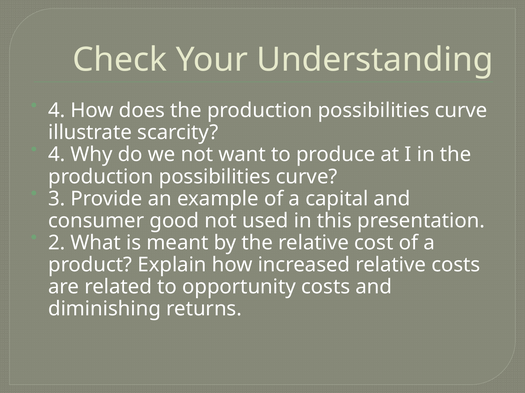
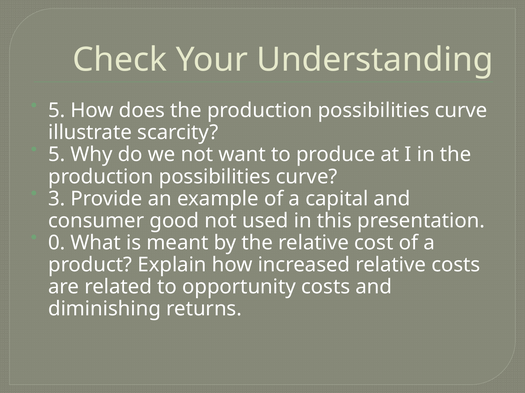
4 at (57, 111): 4 -> 5
4 at (57, 155): 4 -> 5
2: 2 -> 0
